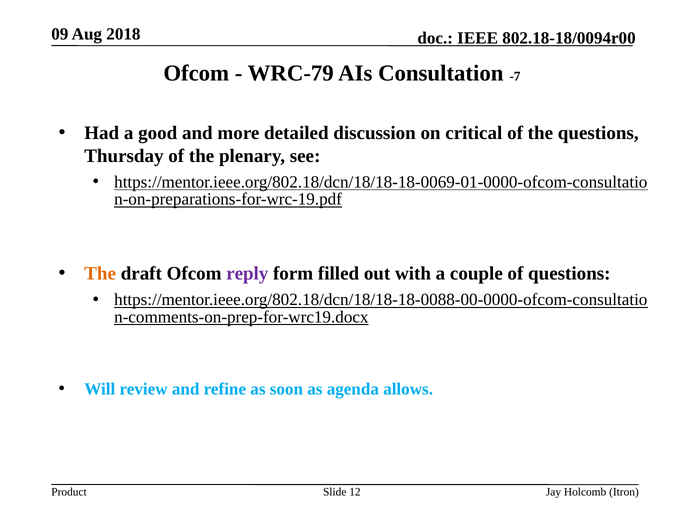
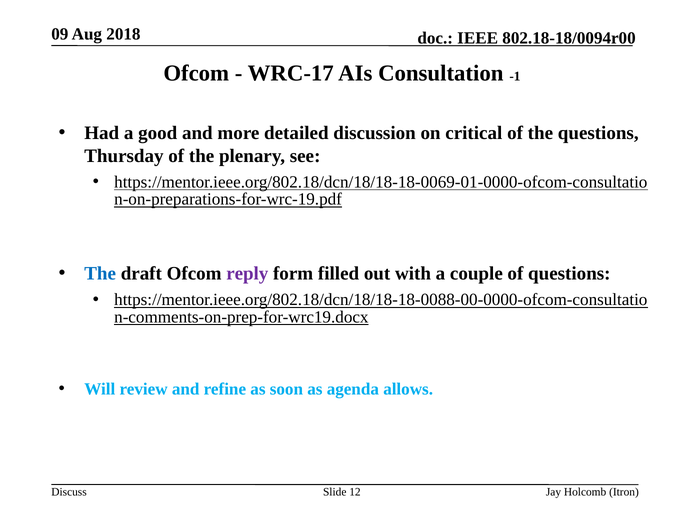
WRC-79: WRC-79 -> WRC-17
-7: -7 -> -1
The at (100, 274) colour: orange -> blue
Product: Product -> Discuss
